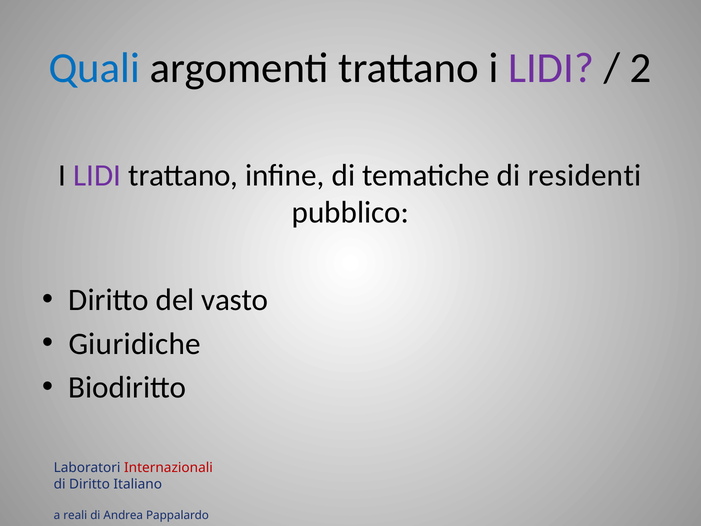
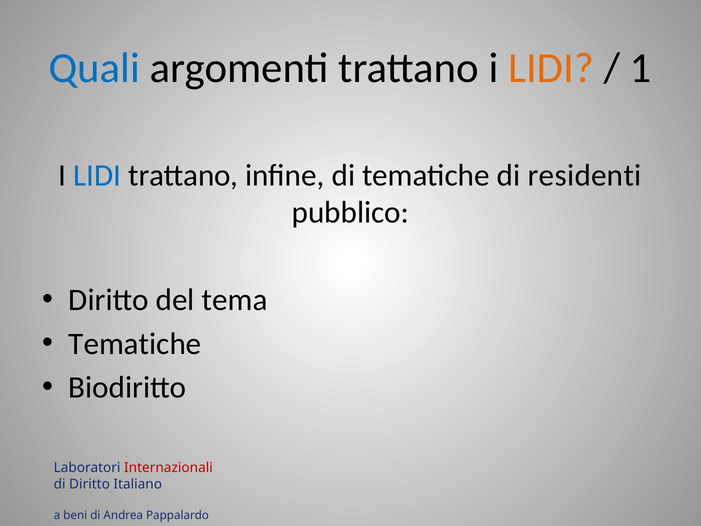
LIDI at (551, 68) colour: purple -> orange
2: 2 -> 1
LIDI at (97, 175) colour: purple -> blue
vasto: vasto -> tema
Giuridiche at (135, 344): Giuridiche -> Tematiche
reali: reali -> beni
